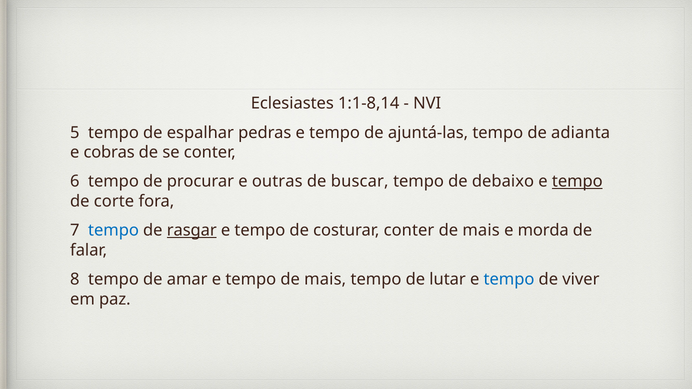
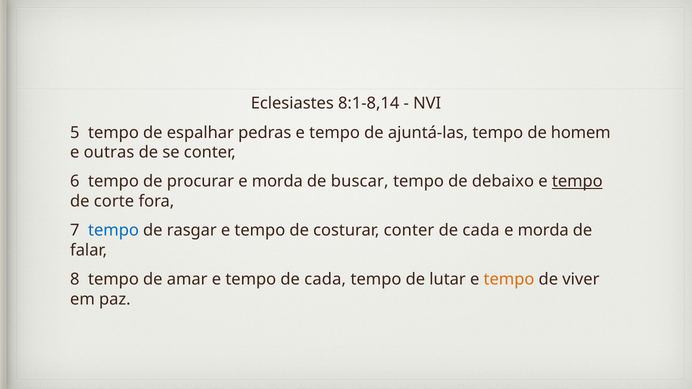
1:1-8,14: 1:1-8,14 -> 8:1-8,14
adianta: adianta -> homem
cobras: cobras -> outras
procurar e outras: outras -> morda
rasgar underline: present -> none
mais at (481, 231): mais -> cada
tempo de mais: mais -> cada
tempo at (509, 280) colour: blue -> orange
